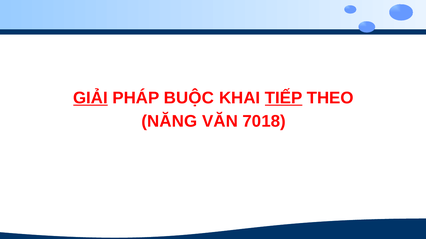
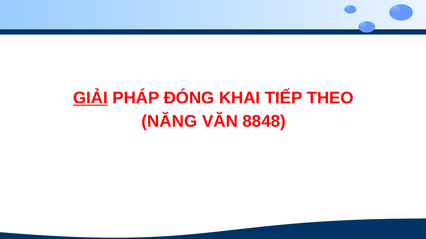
BUỘC: BUỘC -> ĐÓNG
TIẾP underline: present -> none
7018: 7018 -> 8848
